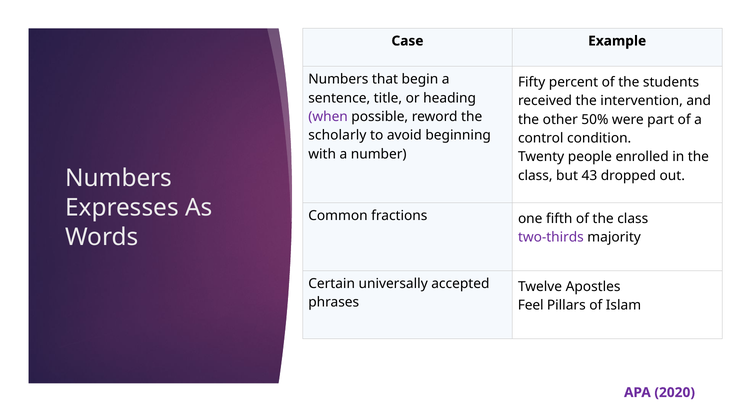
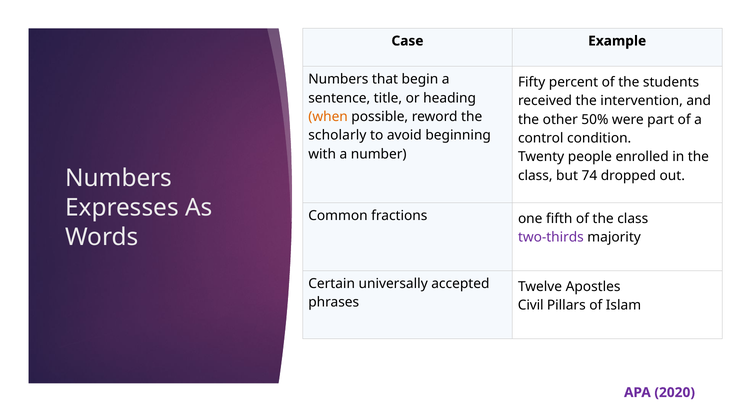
when colour: purple -> orange
43: 43 -> 74
Feel: Feel -> Civil
